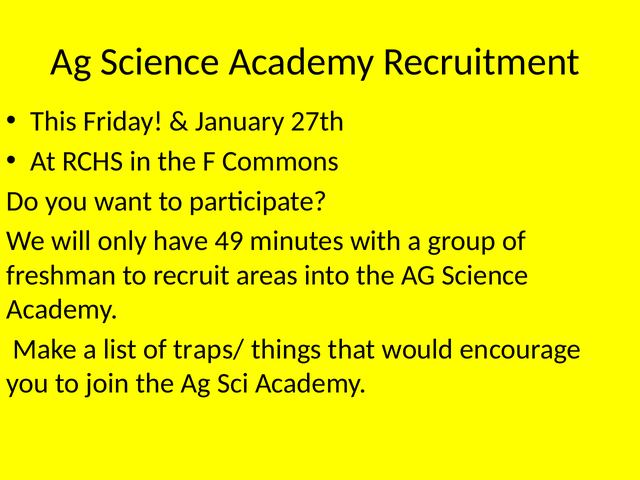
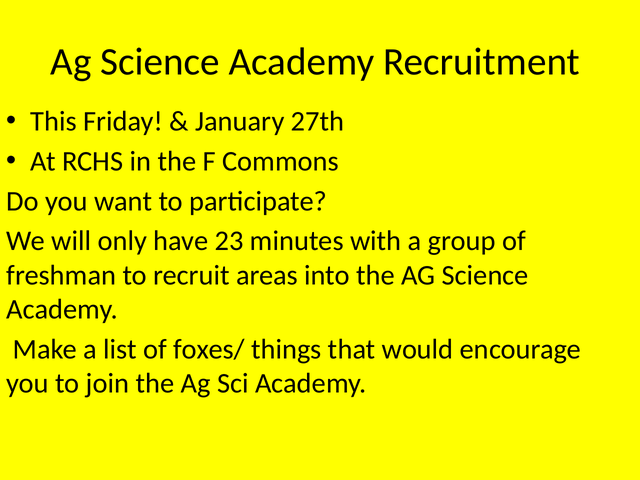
49: 49 -> 23
traps/: traps/ -> foxes/
